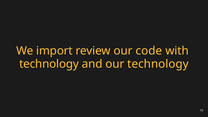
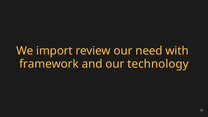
code: code -> need
technology at (49, 64): technology -> framework
